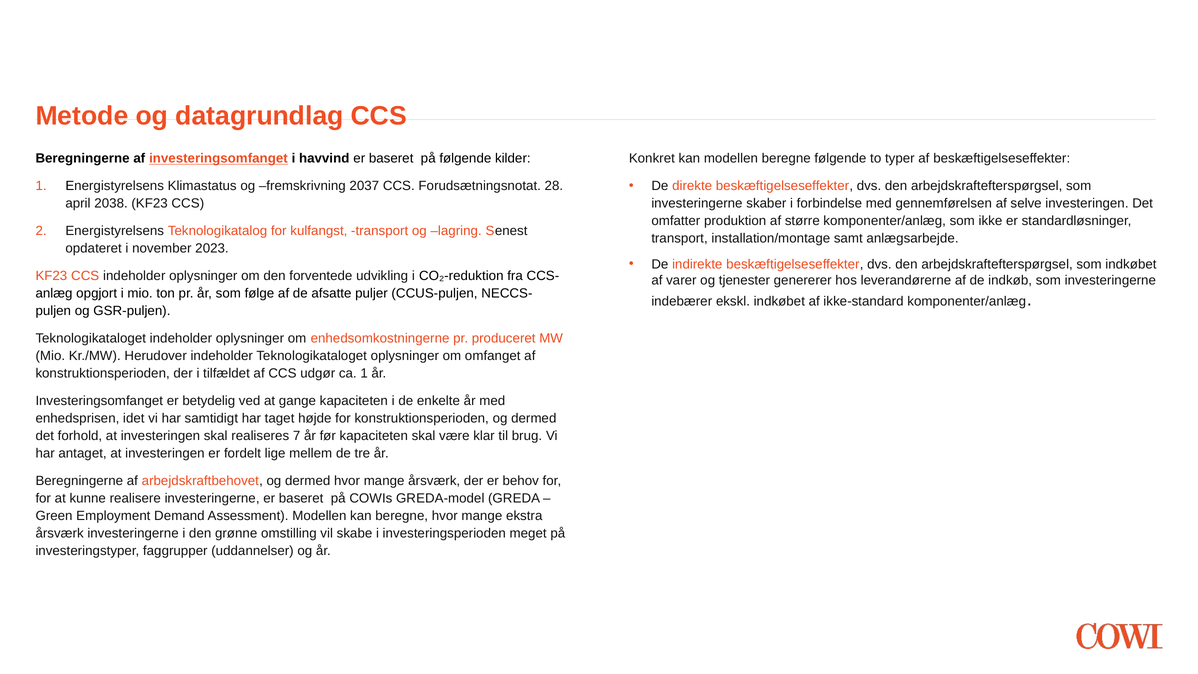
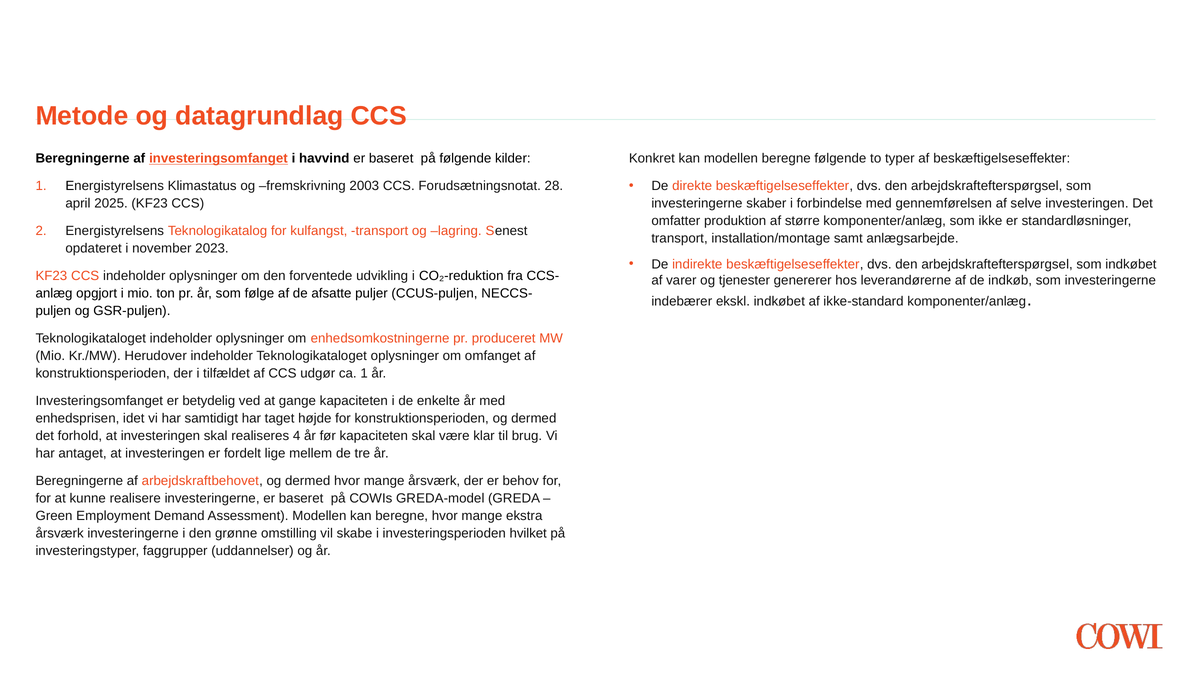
2037: 2037 -> 2003
2038: 2038 -> 2025
7: 7 -> 4
meget: meget -> hvilket
